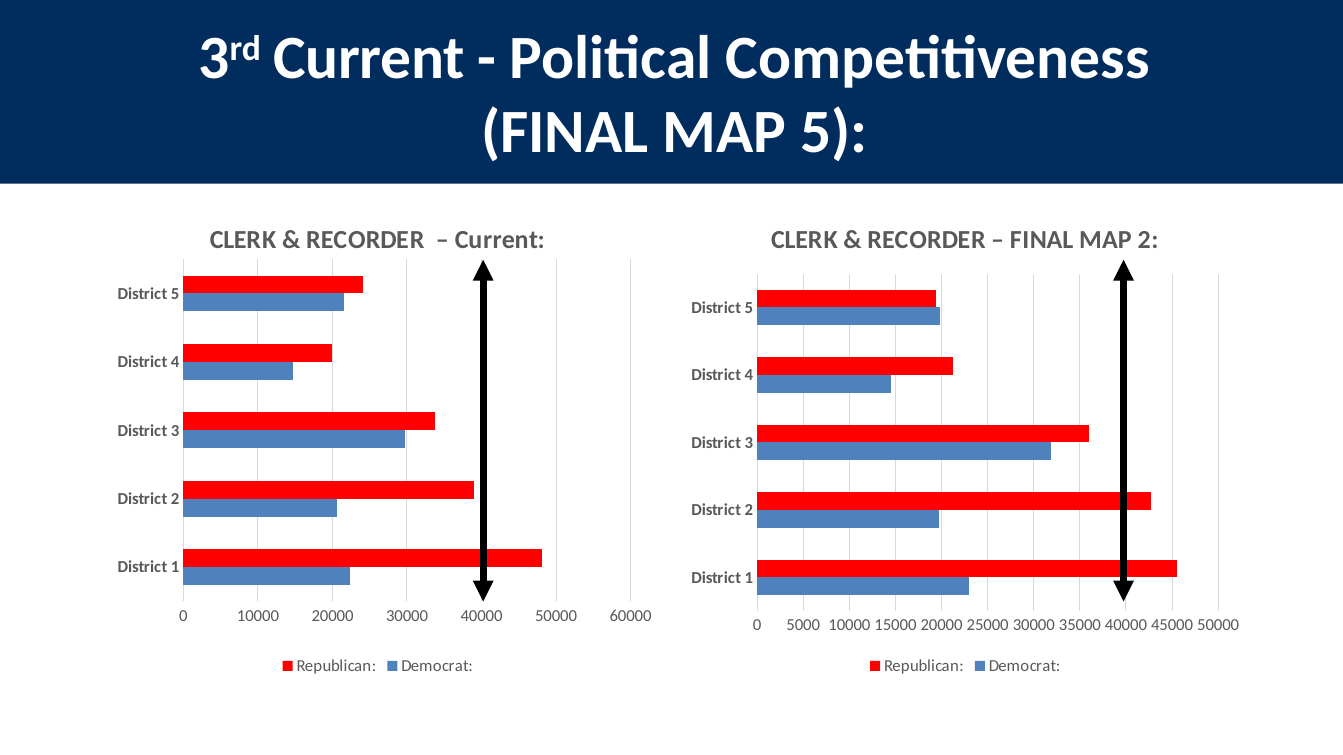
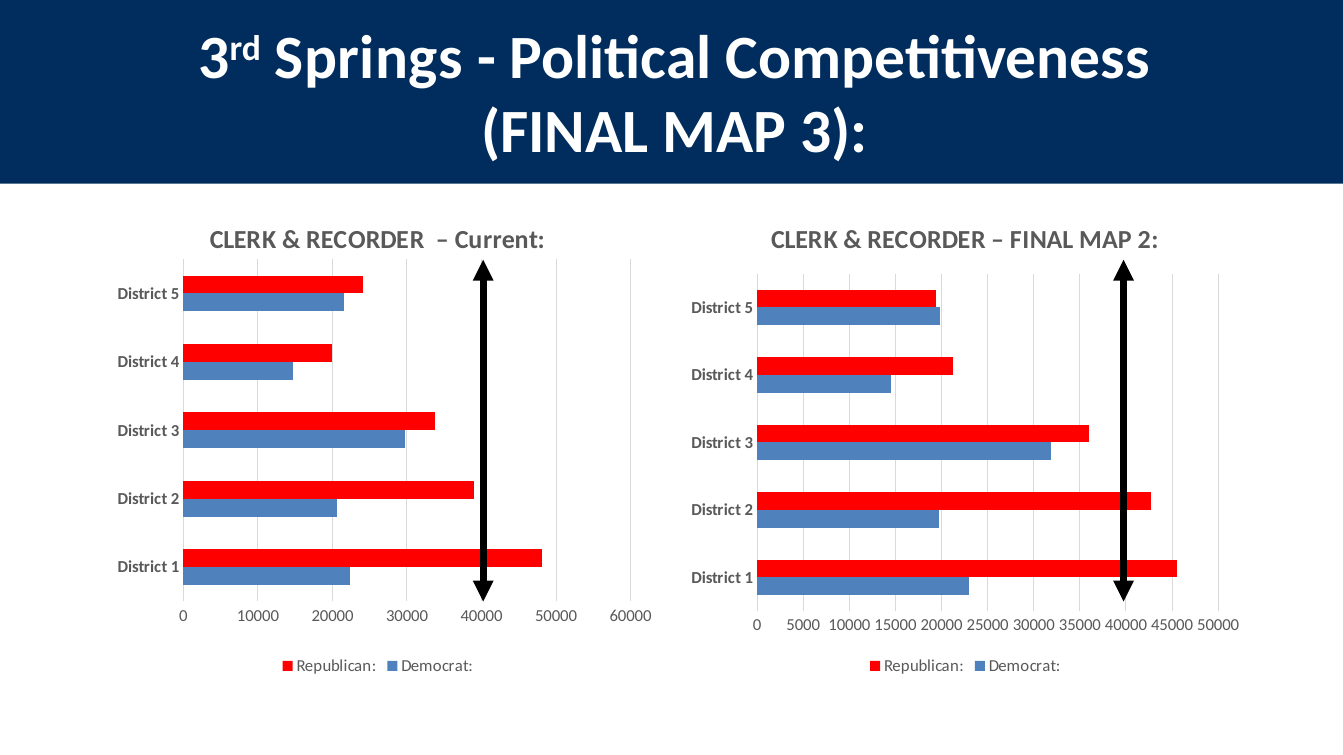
3rd Current: Current -> Springs
MAP 5: 5 -> 3
